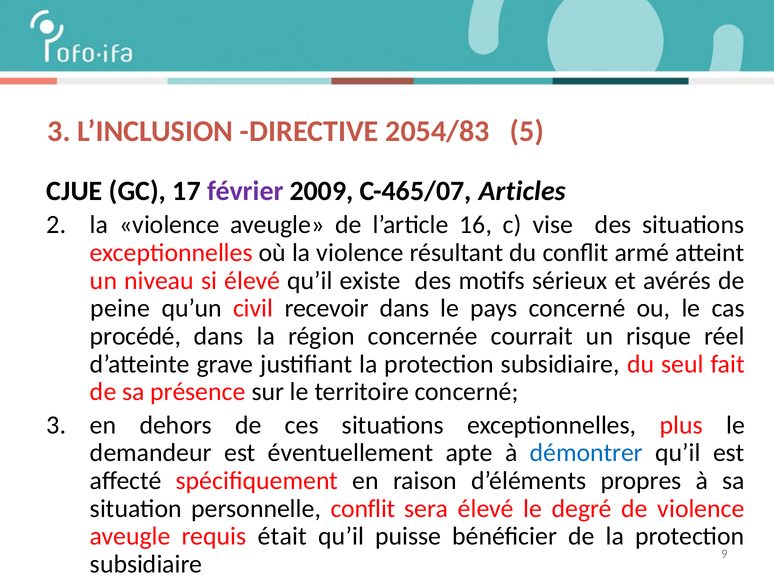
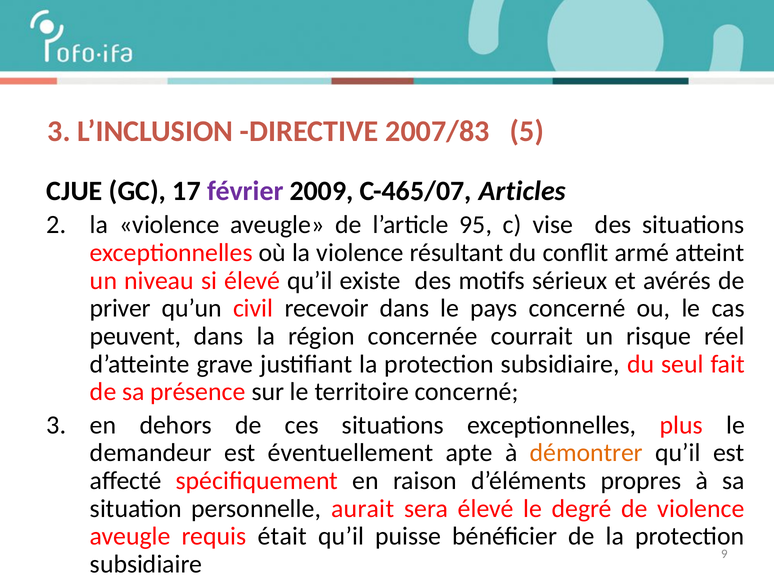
2054/83: 2054/83 -> 2007/83
16: 16 -> 95
peine: peine -> priver
procédé: procédé -> peuvent
démontrer colour: blue -> orange
personnelle conflit: conflit -> aurait
